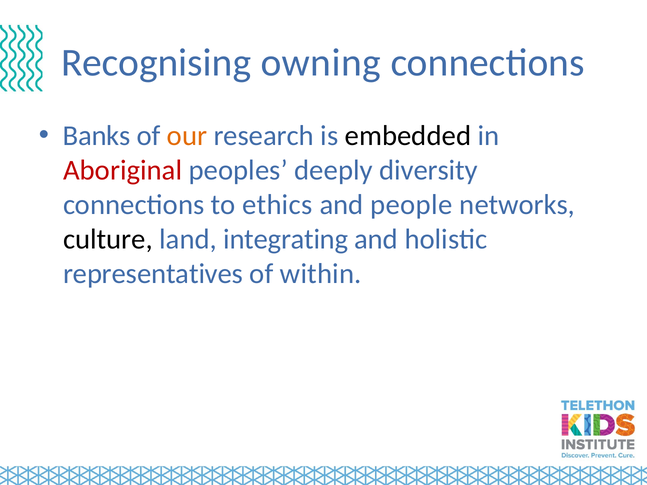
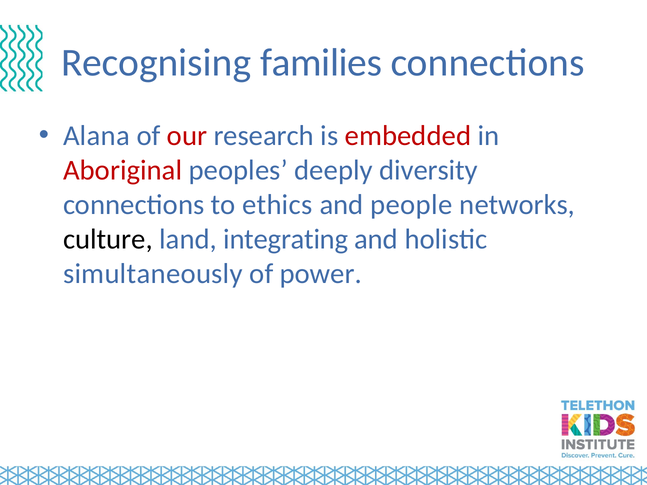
owning: owning -> families
Banks: Banks -> Alana
our colour: orange -> red
embedded colour: black -> red
representatives: representatives -> simultaneously
within: within -> power
